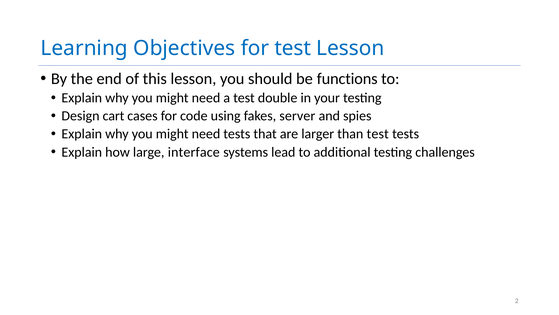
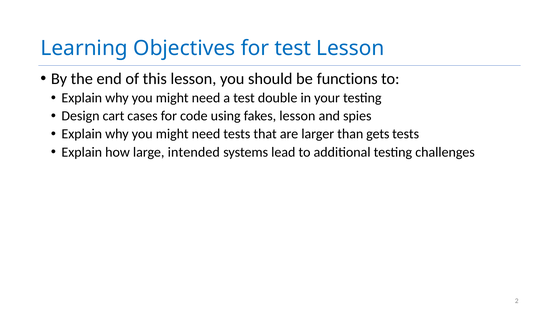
fakes server: server -> lesson
than test: test -> gets
interface: interface -> intended
